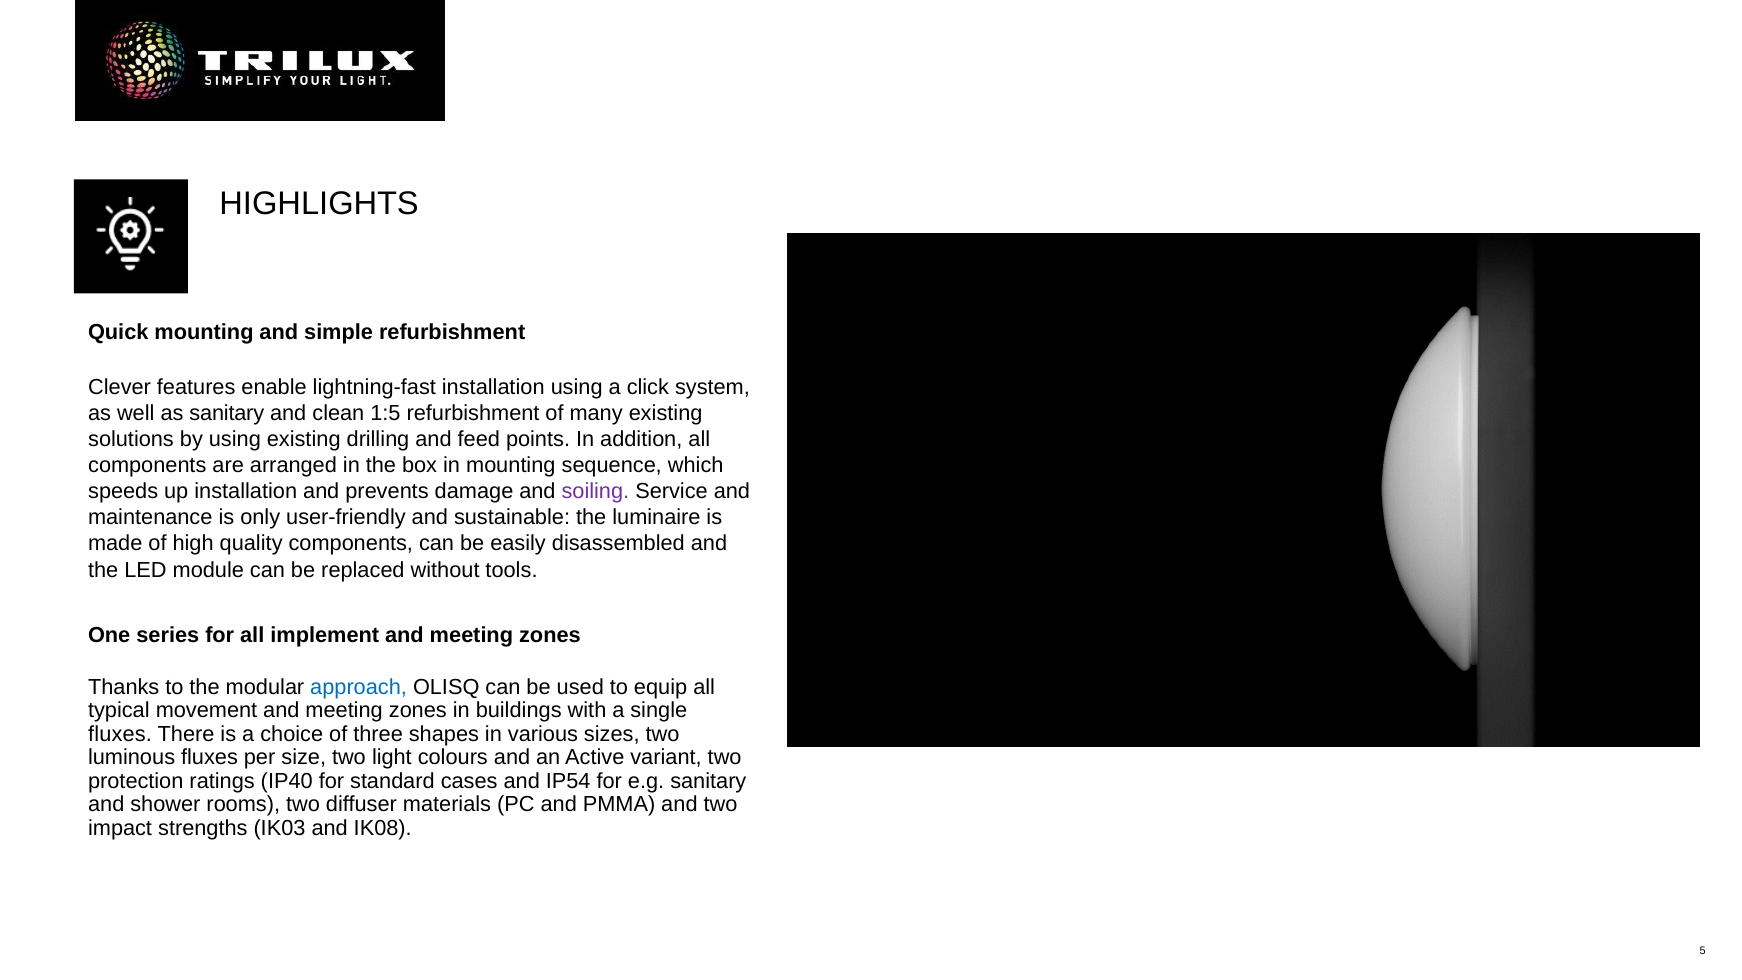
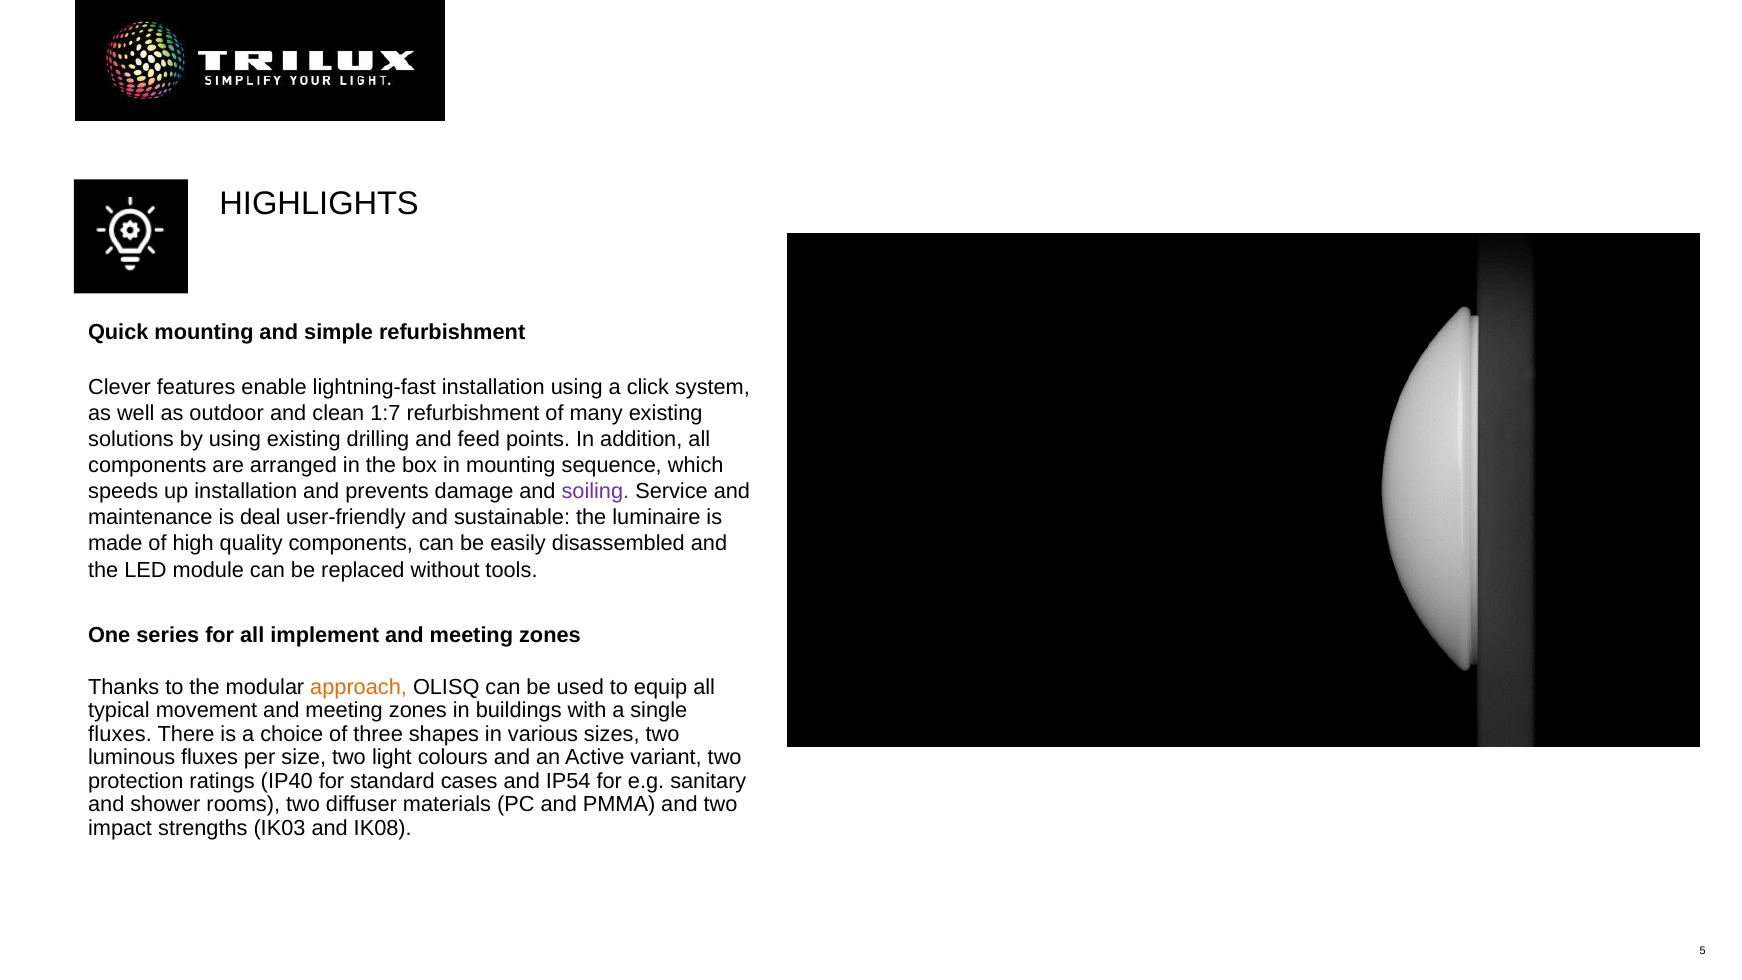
as sanitary: sanitary -> outdoor
1:5: 1:5 -> 1:7
only: only -> deal
approach colour: blue -> orange
